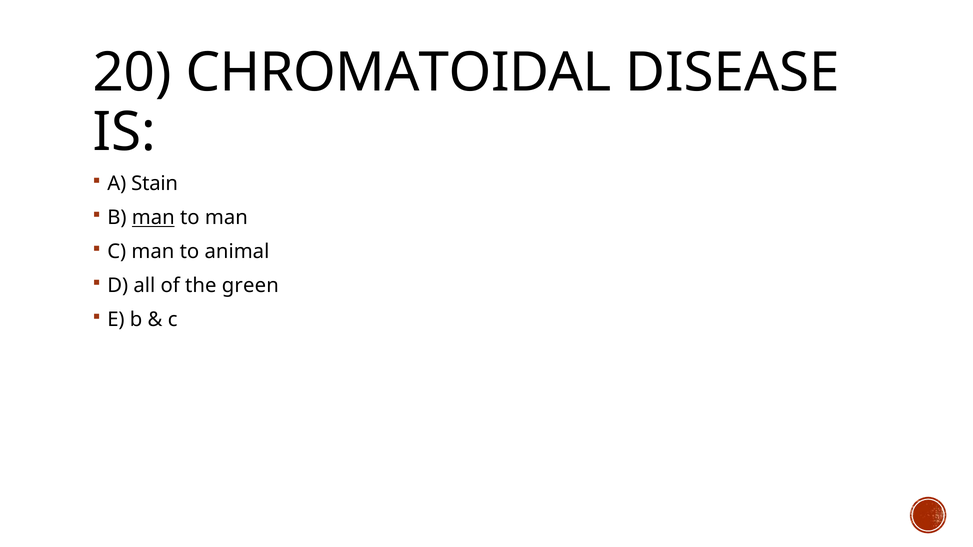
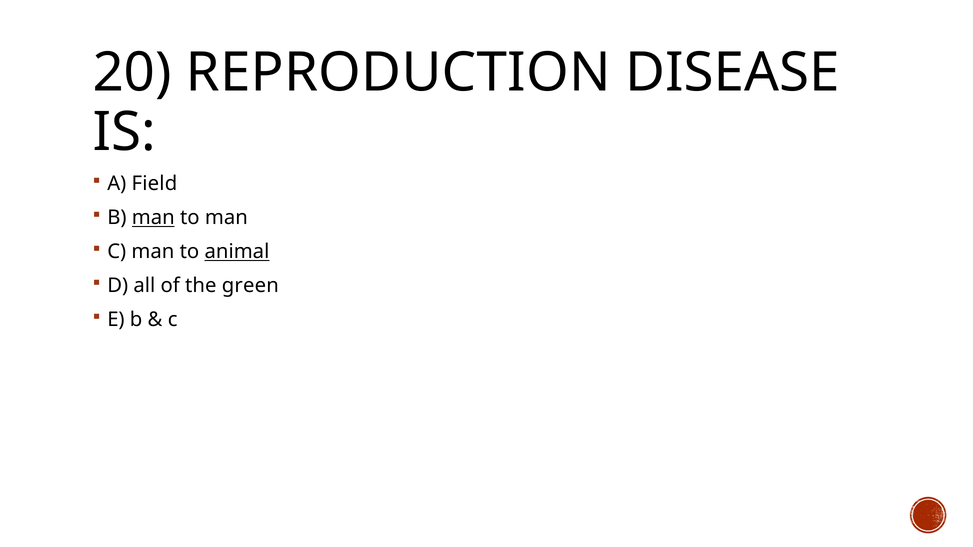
CHROMATOIDAL: CHROMATOIDAL -> REPRODUCTION
Stain: Stain -> Field
animal underline: none -> present
